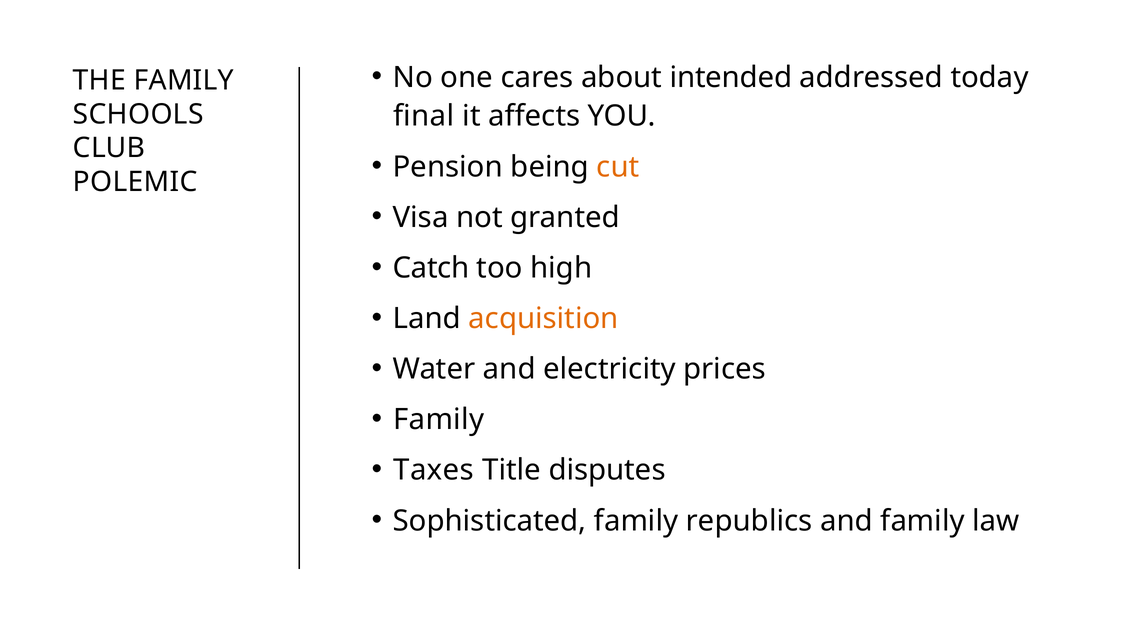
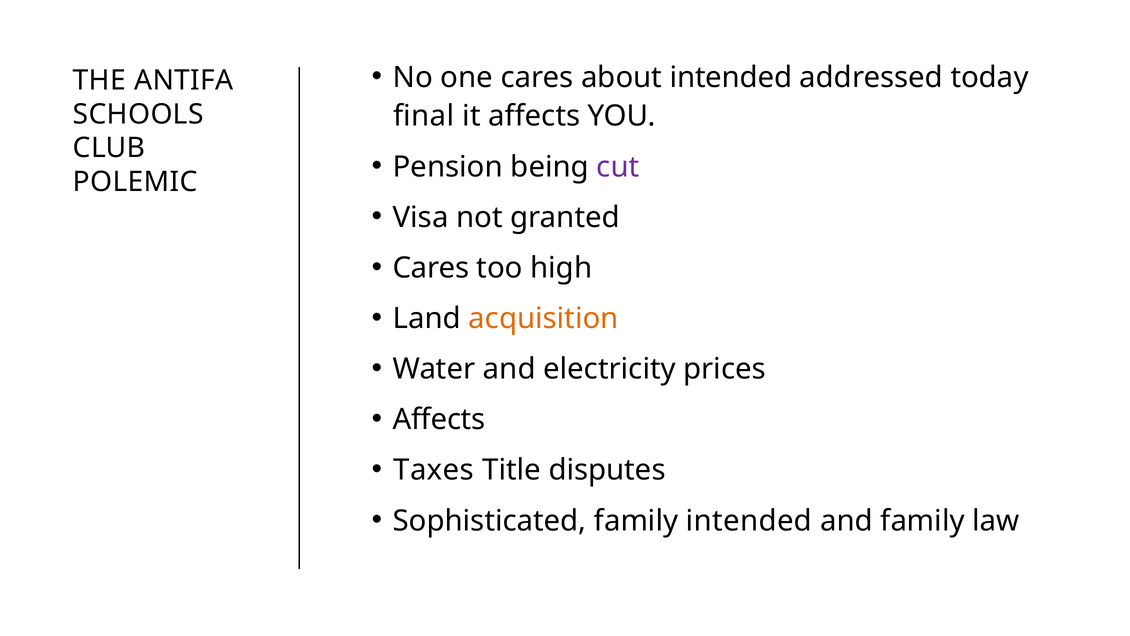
THE FAMILY: FAMILY -> ANTIFA
cut colour: orange -> purple
Catch at (431, 268): Catch -> Cares
Family at (439, 419): Family -> Affects
family republics: republics -> intended
